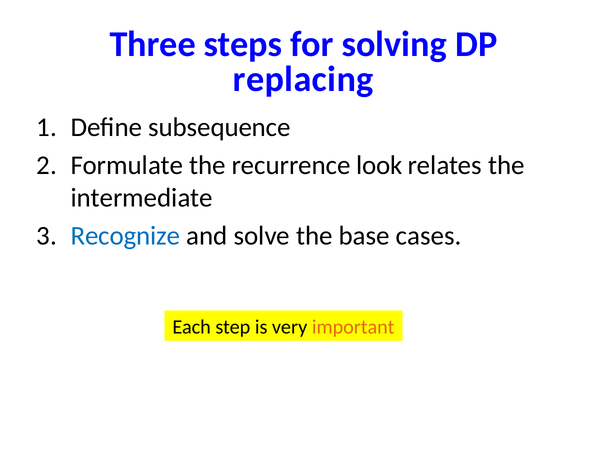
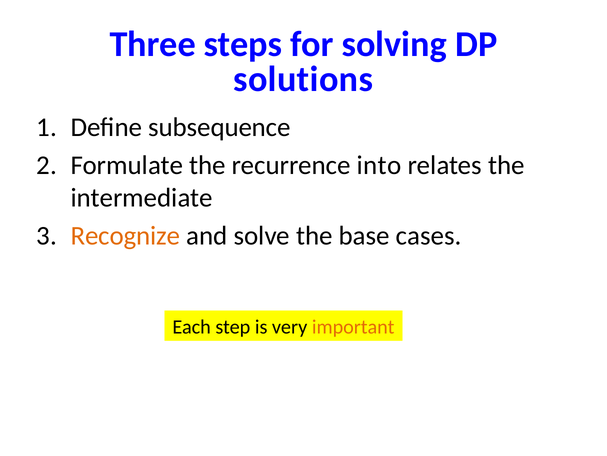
replacing: replacing -> solutions
look: look -> into
Recognize colour: blue -> orange
